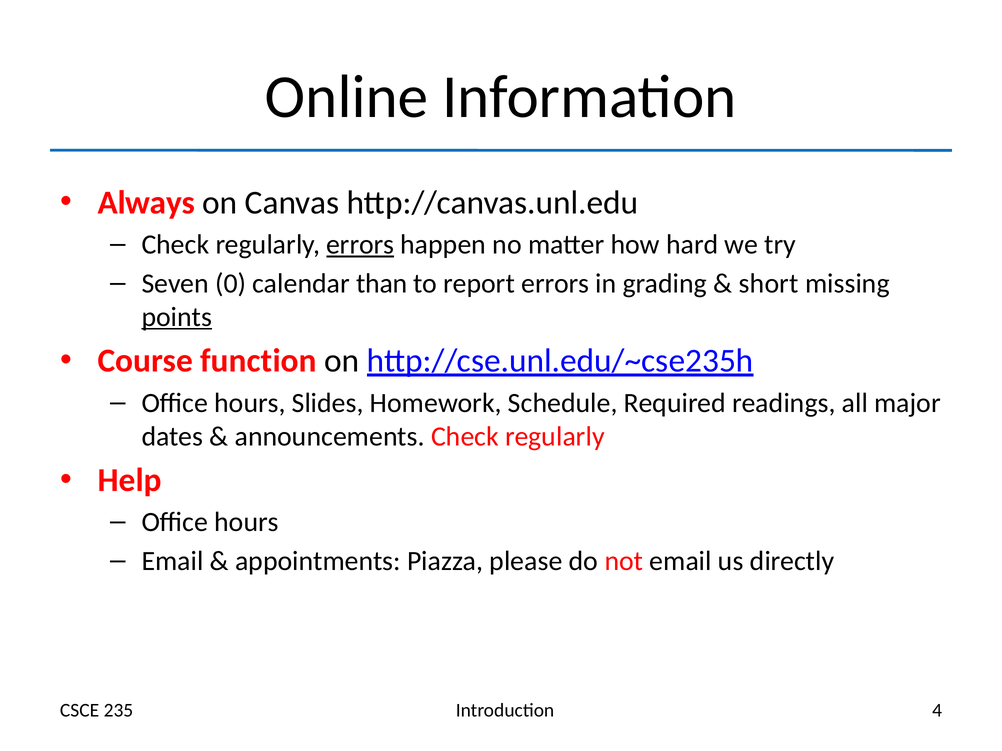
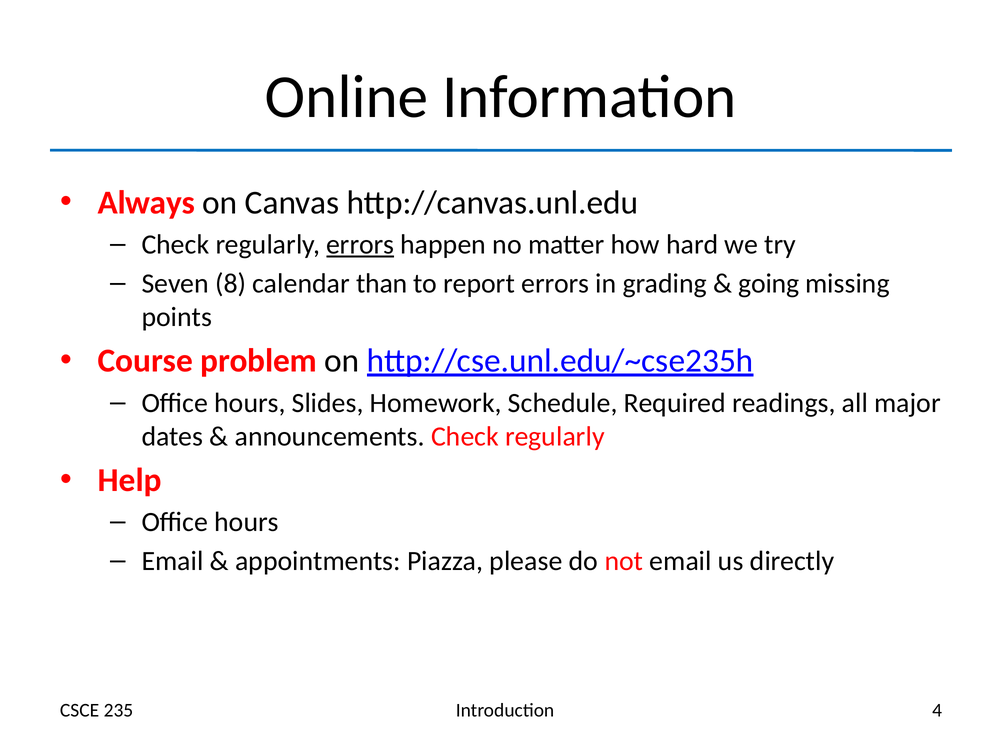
0: 0 -> 8
short: short -> going
points underline: present -> none
function: function -> problem
